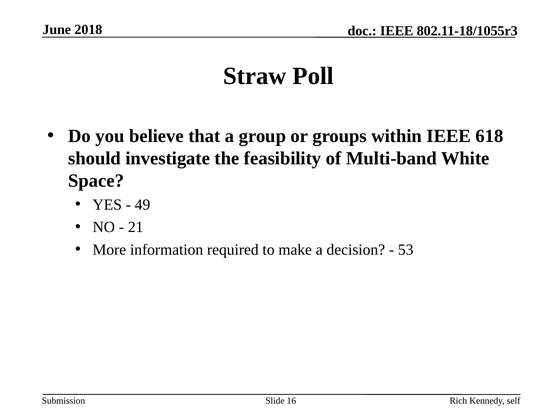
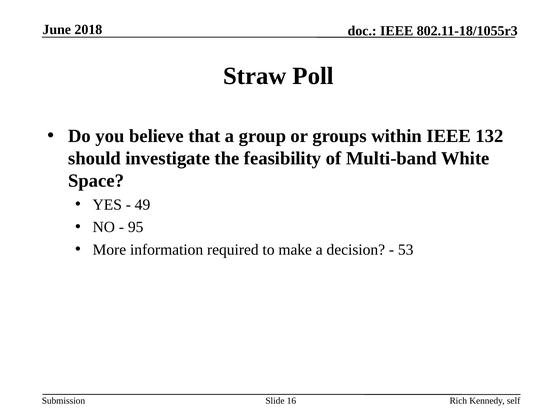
618: 618 -> 132
21: 21 -> 95
